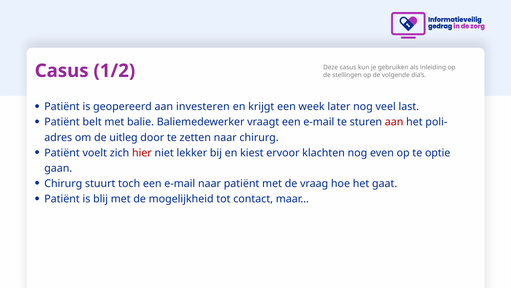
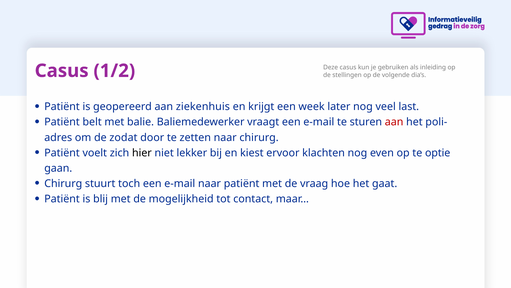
investeren: investeren -> ziekenhuis
uitleg: uitleg -> zodat
hier colour: red -> black
